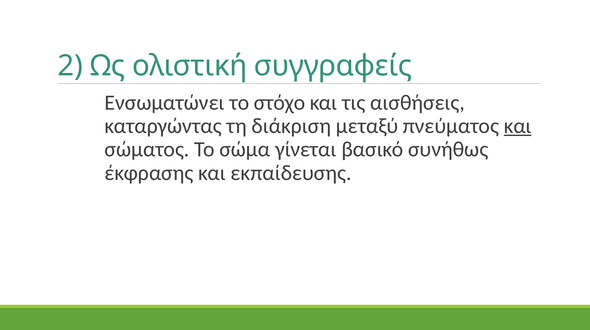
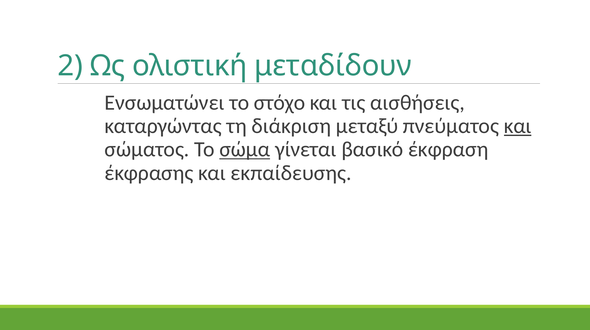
συγγραφείς: συγγραφείς -> μεταδίδουν
σώμα underline: none -> present
συνήθως: συνήθως -> έκφραση
